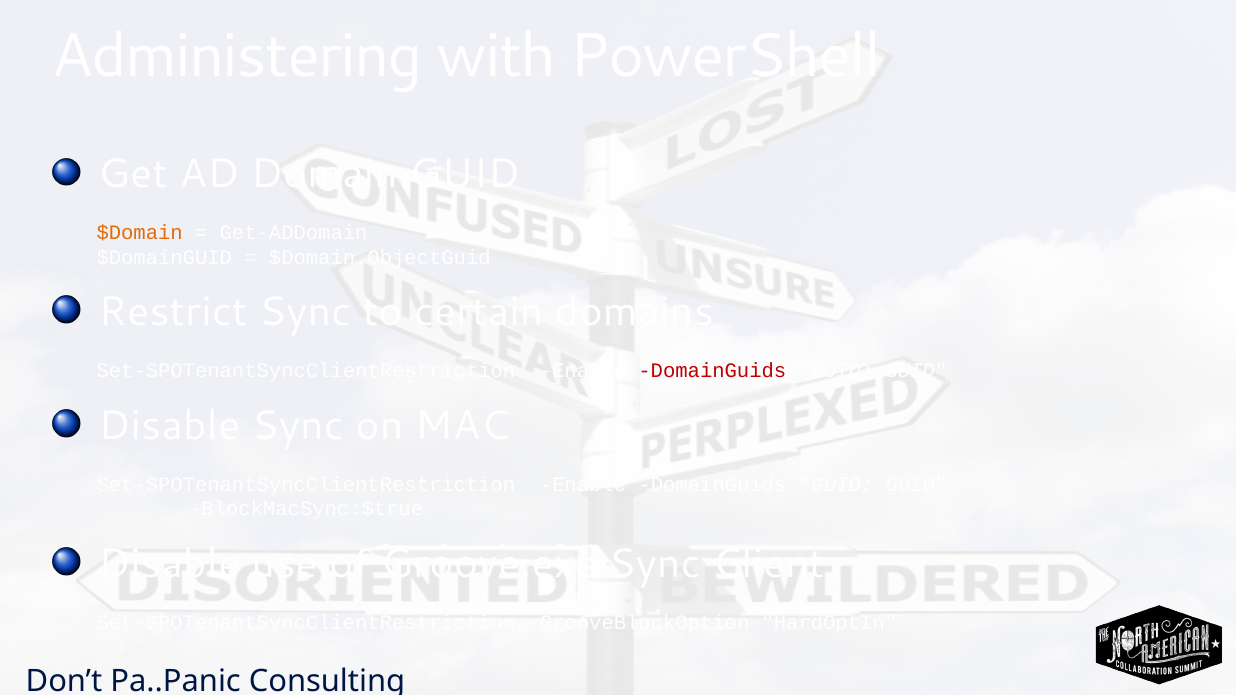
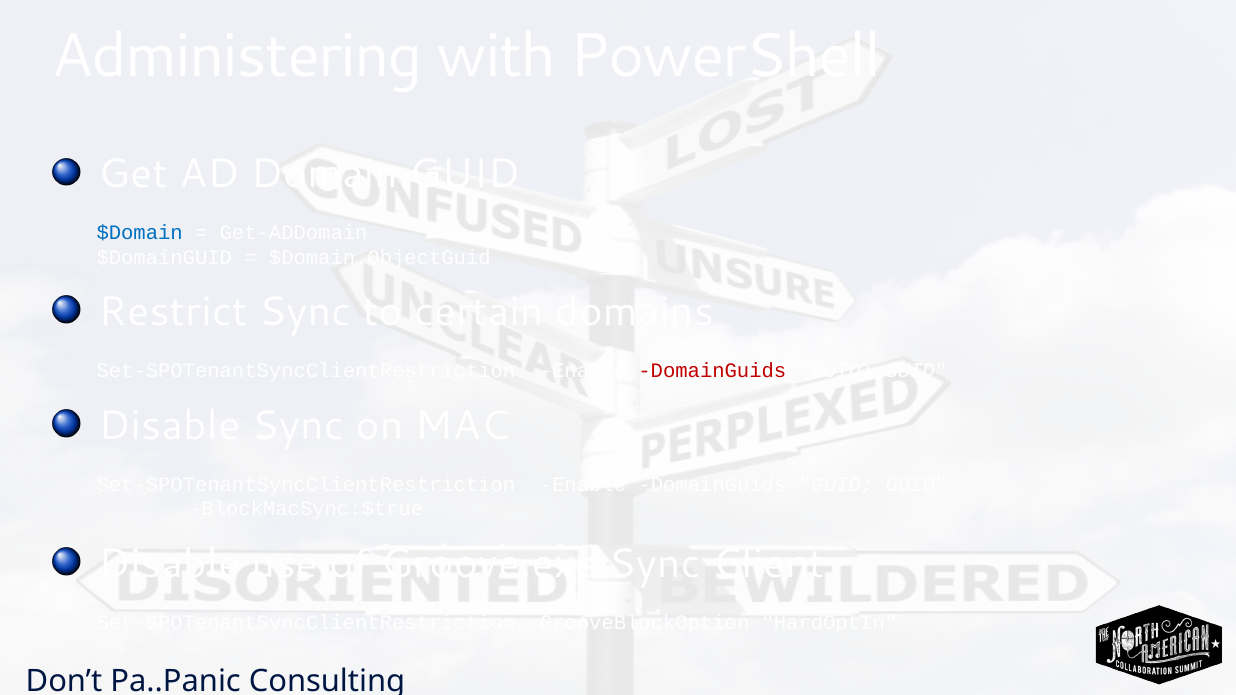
$Domain colour: orange -> blue
